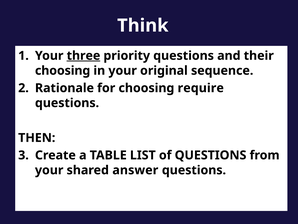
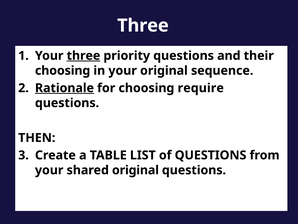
Think at (143, 25): Think -> Three
Rationale underline: none -> present
shared answer: answer -> original
